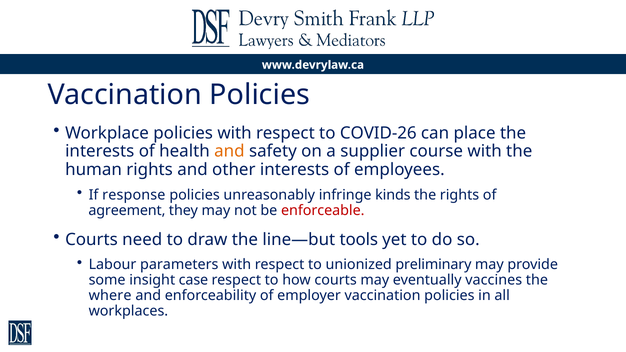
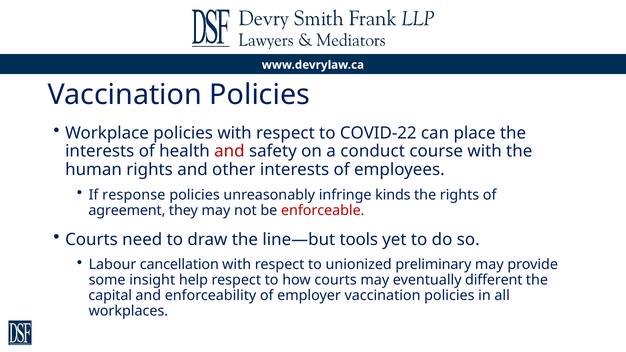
COVID-26: COVID-26 -> COVID-22
and at (229, 151) colour: orange -> red
supplier: supplier -> conduct
parameters: parameters -> cancellation
case: case -> help
vaccines: vaccines -> different
where: where -> capital
